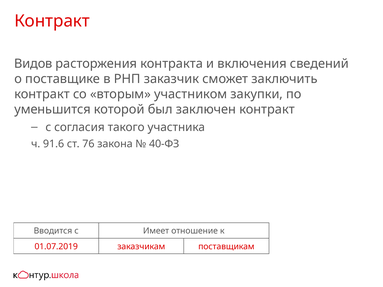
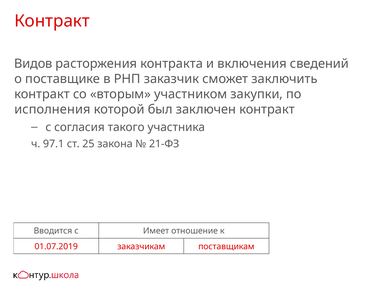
уменьшится: уменьшится -> исполнения
91.6: 91.6 -> 97.1
76: 76 -> 25
40-ФЗ: 40-ФЗ -> 21-ФЗ
